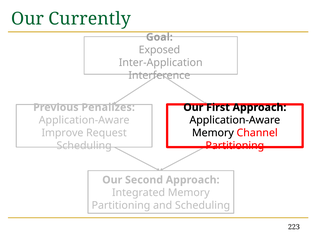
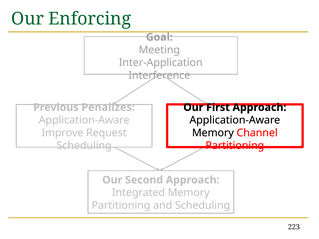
Currently: Currently -> Enforcing
Exposed: Exposed -> Meeting
